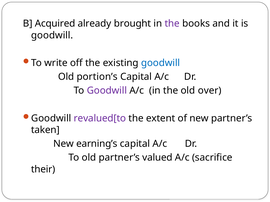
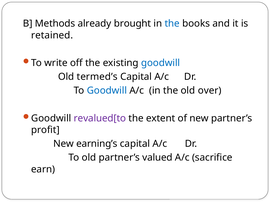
Acquired: Acquired -> Methods
the at (172, 24) colour: purple -> blue
goodwill at (52, 35): goodwill -> retained
portion’s: portion’s -> termed’s
Goodwill at (107, 91) colour: purple -> blue
taken: taken -> profit
their: their -> earn
